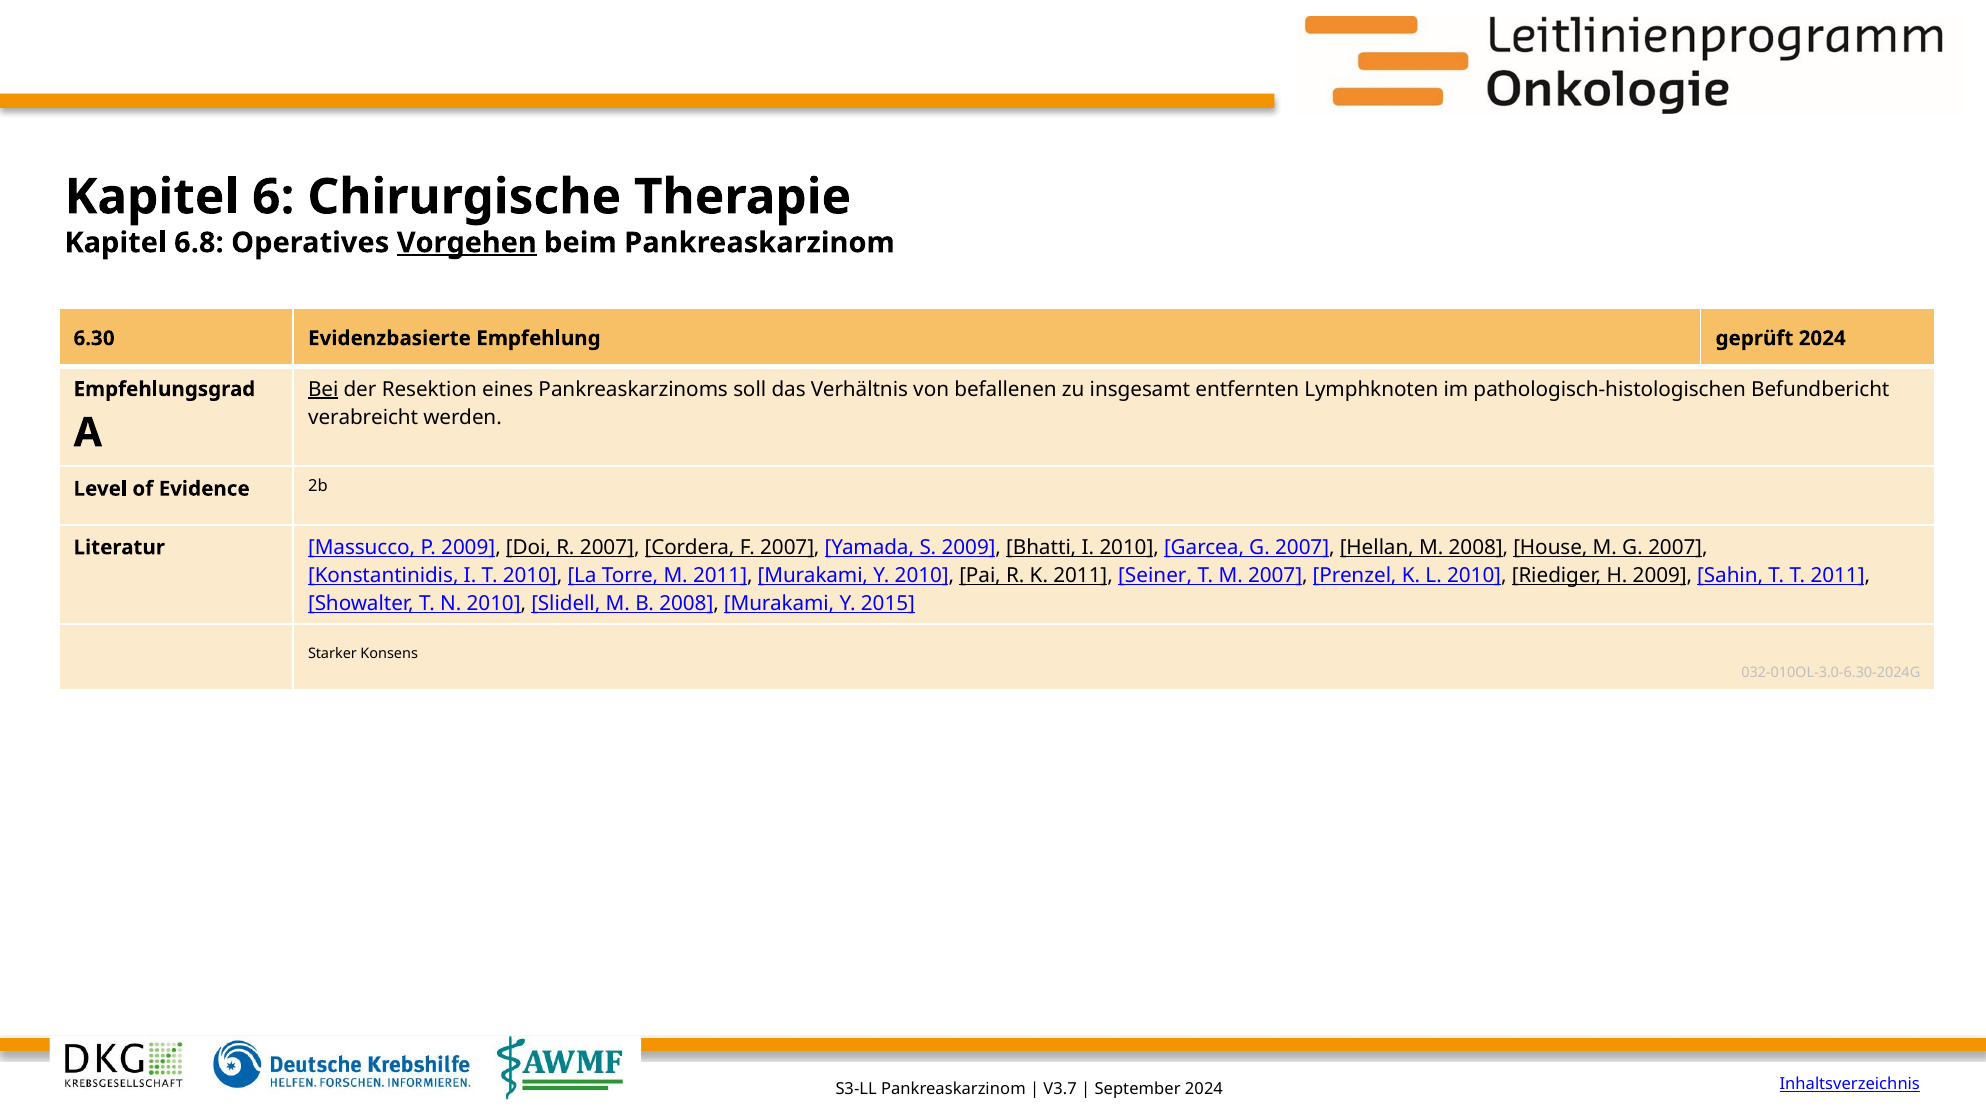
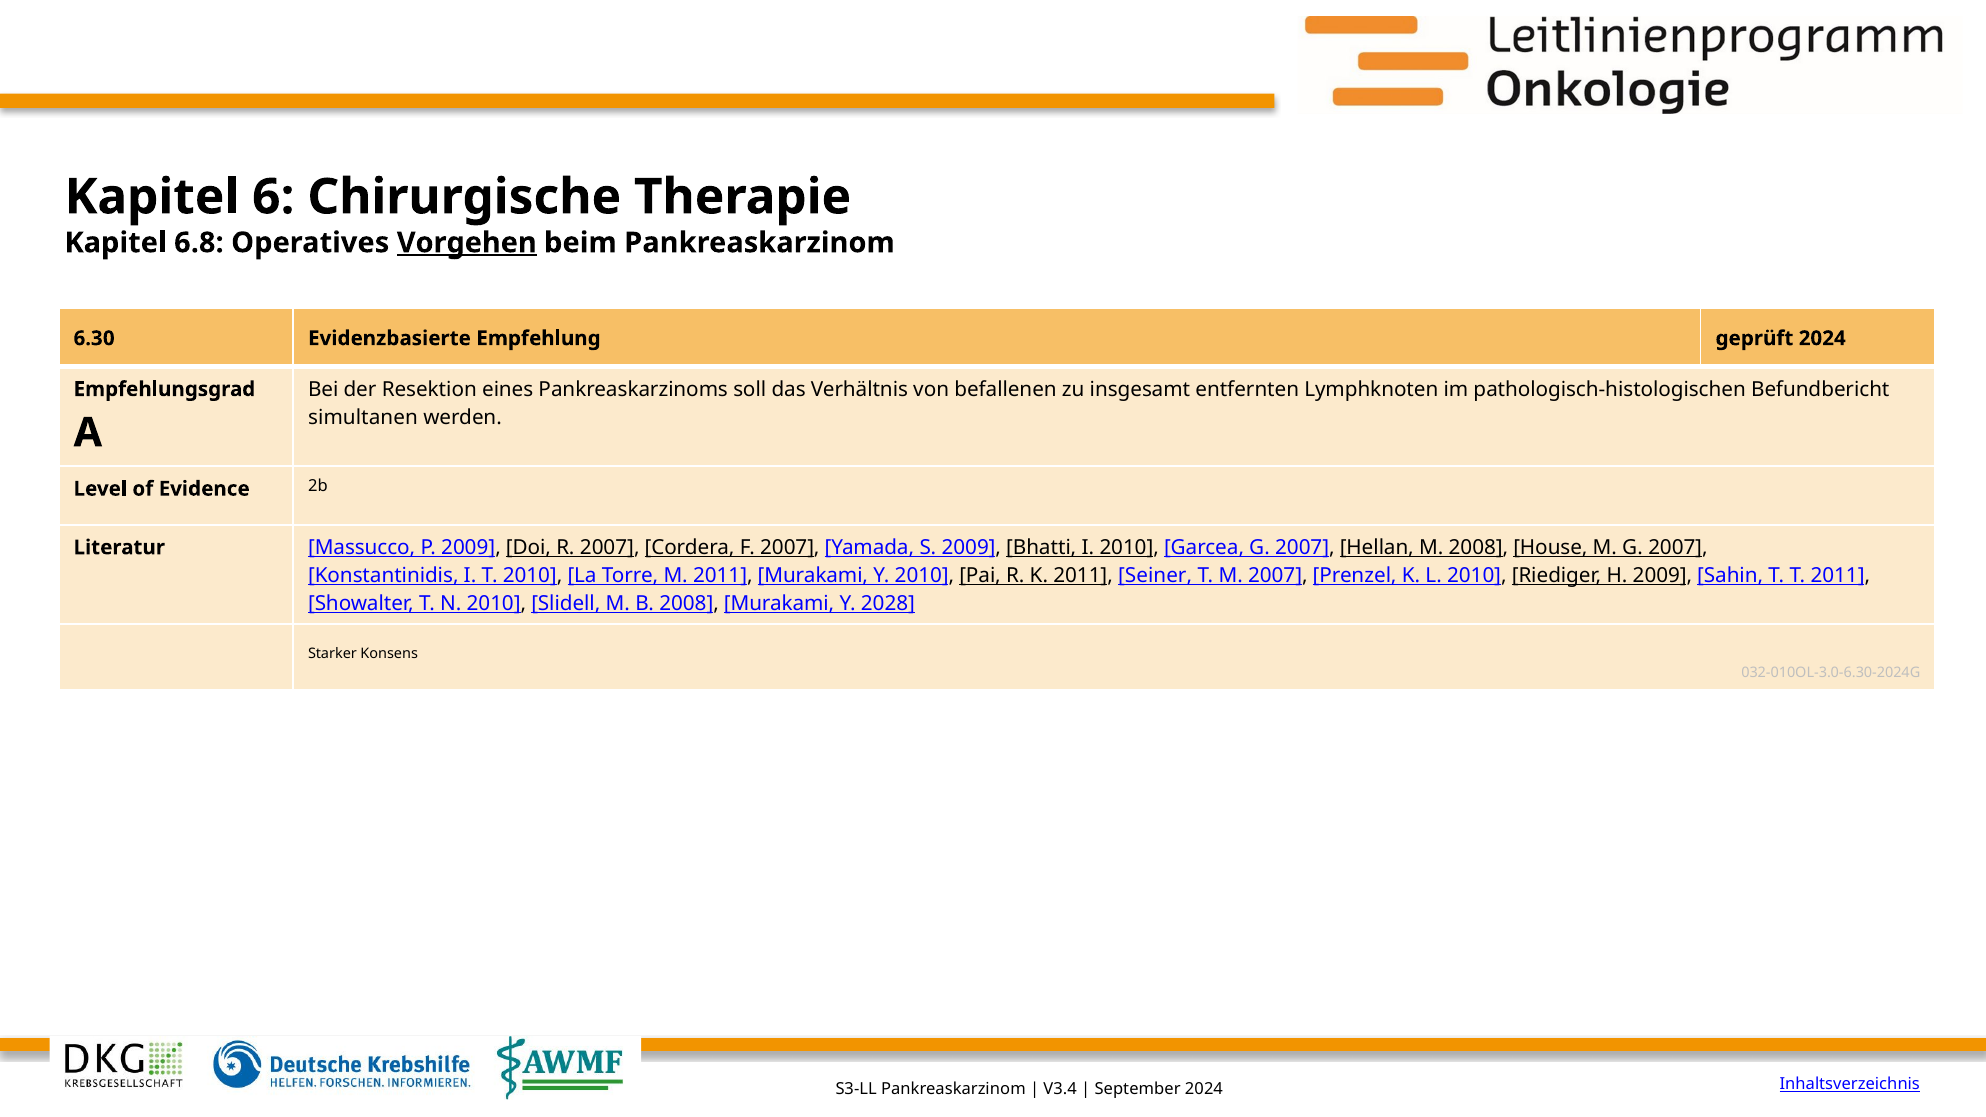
Bei underline: present -> none
verabreicht: verabreicht -> simultanen
2015: 2015 -> 2028
V3.7: V3.7 -> V3.4
